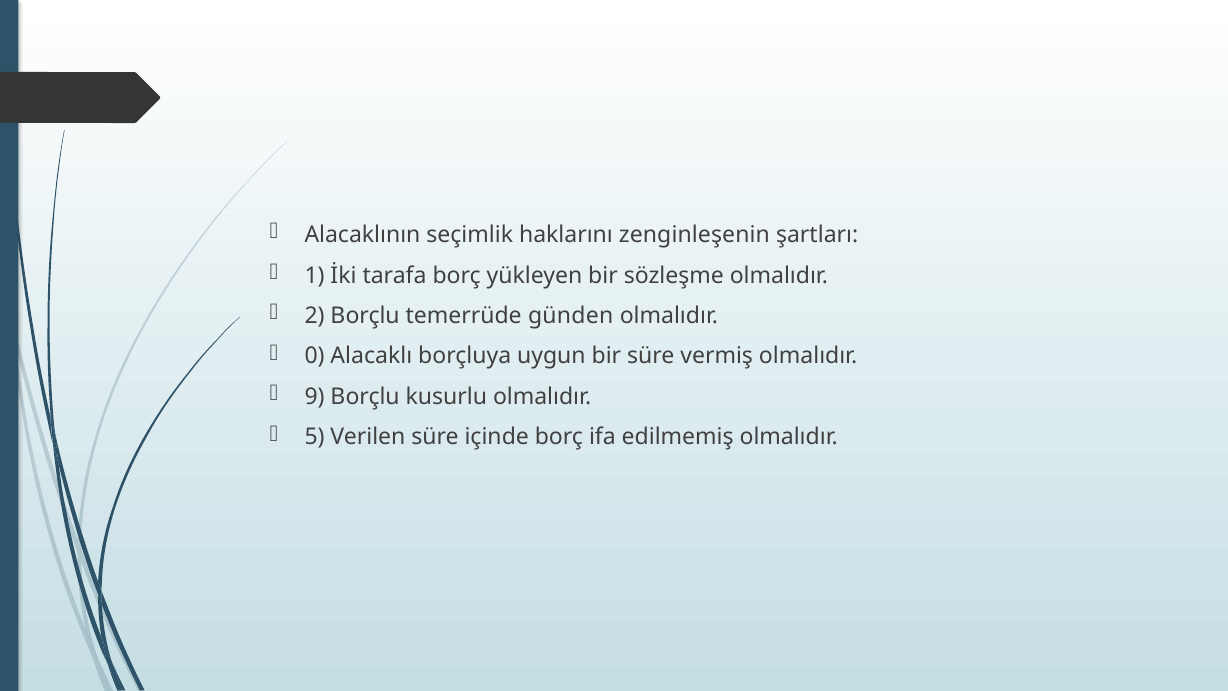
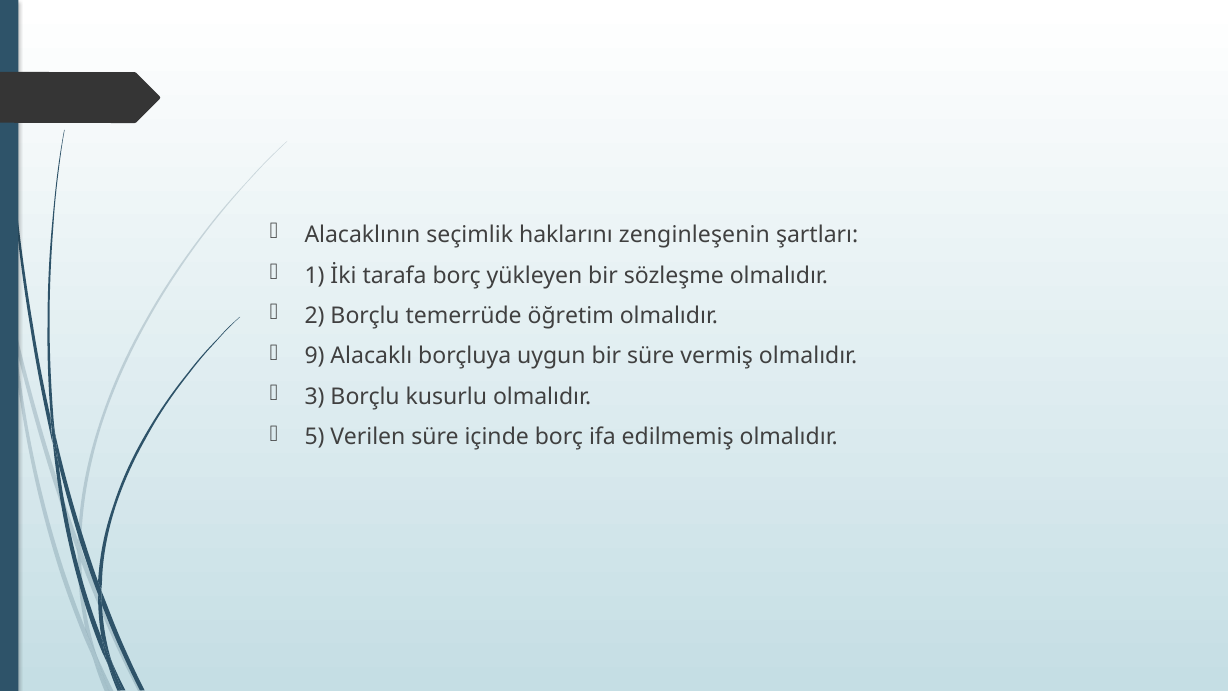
günden: günden -> öğretim
0: 0 -> 9
9: 9 -> 3
